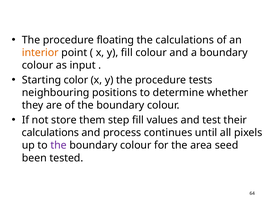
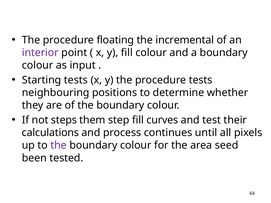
the calculations: calculations -> incremental
interior colour: orange -> purple
Starting color: color -> tests
store: store -> steps
values: values -> curves
